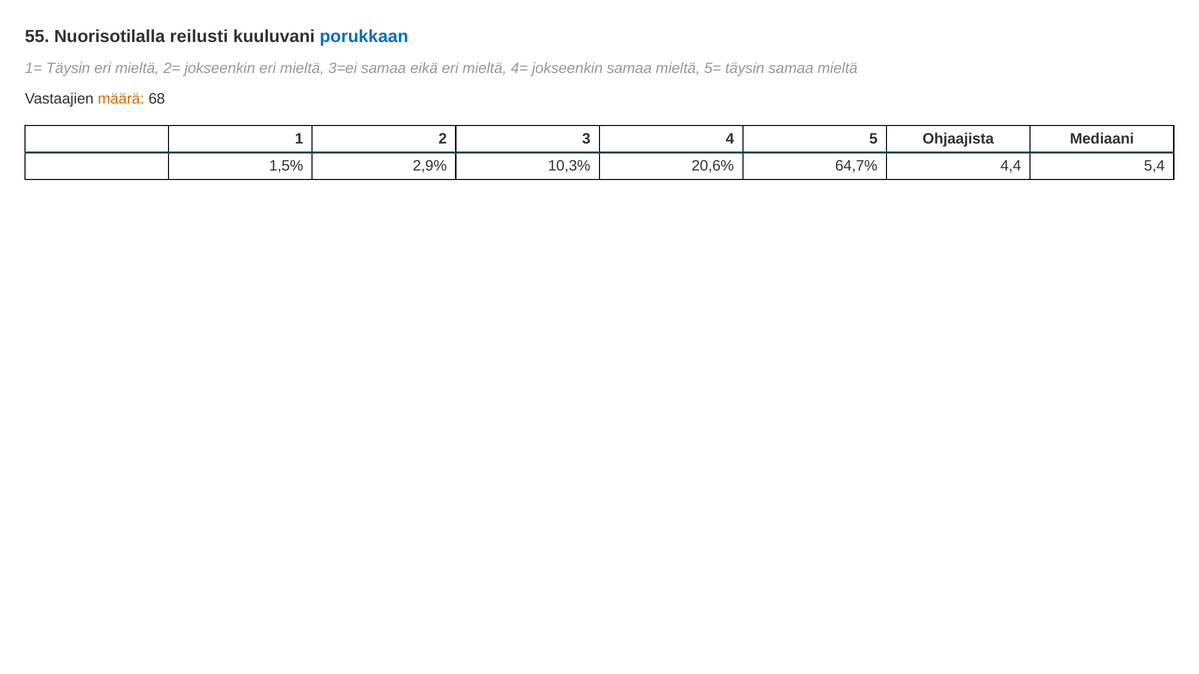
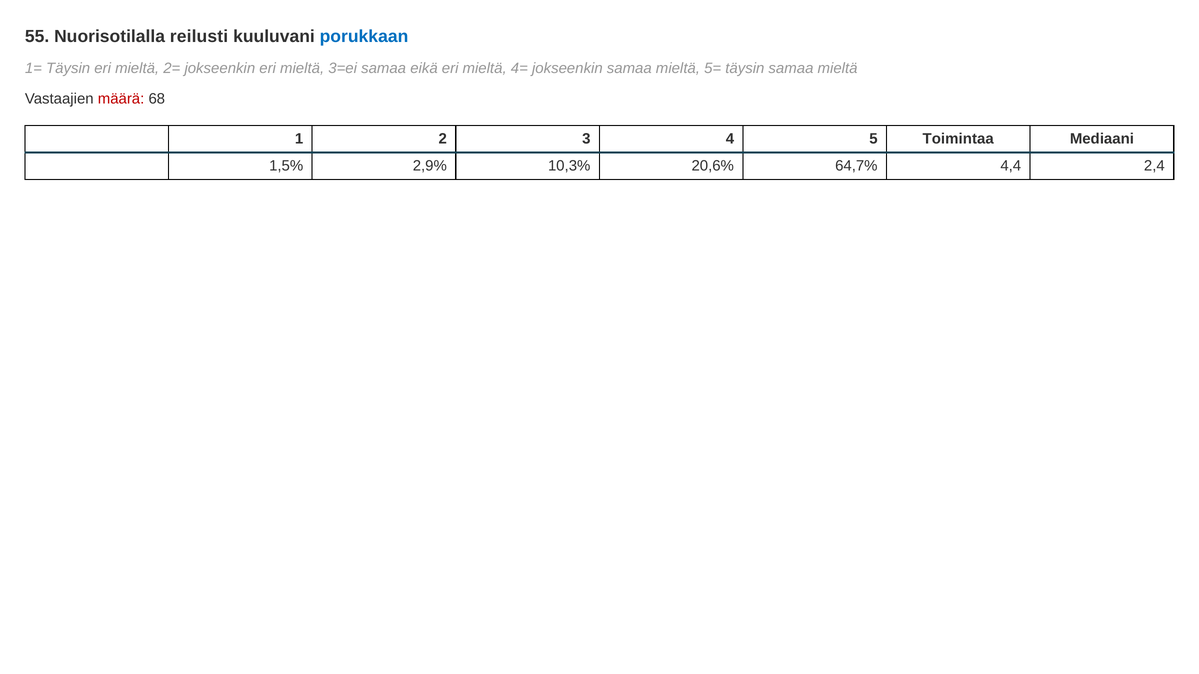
määrä colour: orange -> red
Ohjaajista: Ohjaajista -> Toimintaa
5,4: 5,4 -> 2,4
